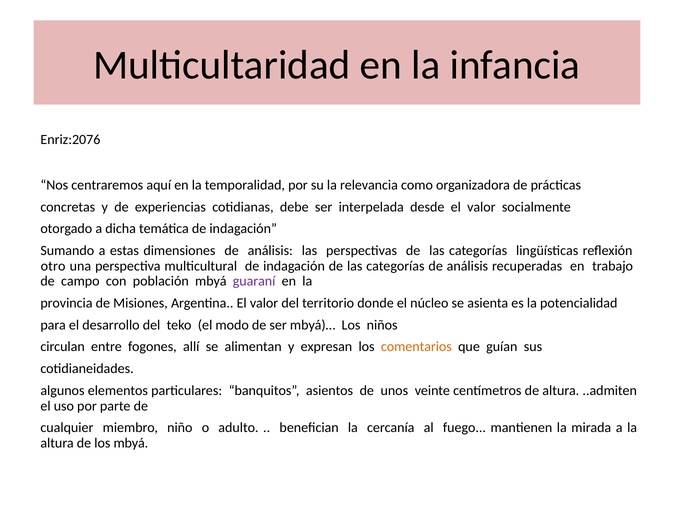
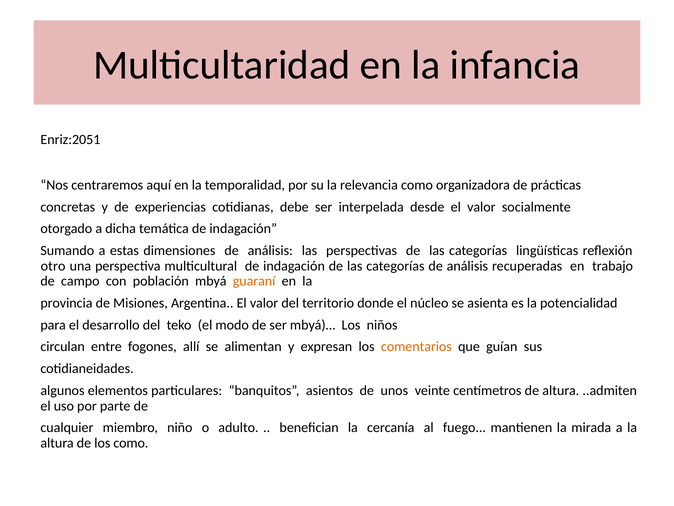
Enriz:2076: Enriz:2076 -> Enriz:2051
guaraní colour: purple -> orange
los mbyá: mbyá -> como
